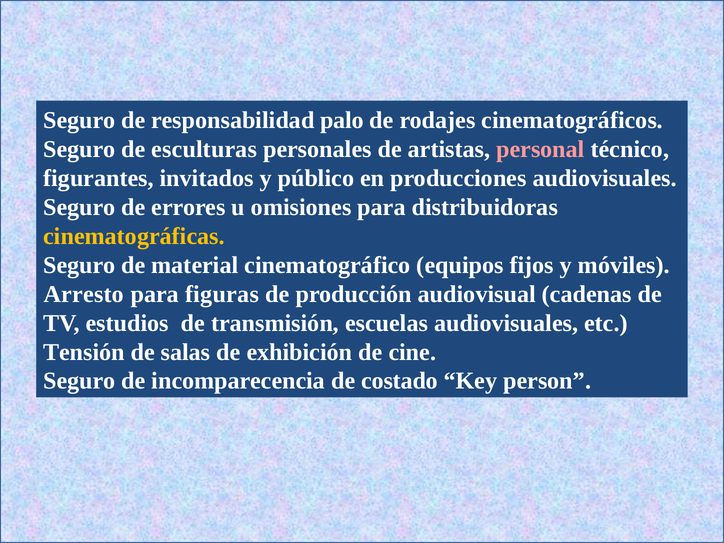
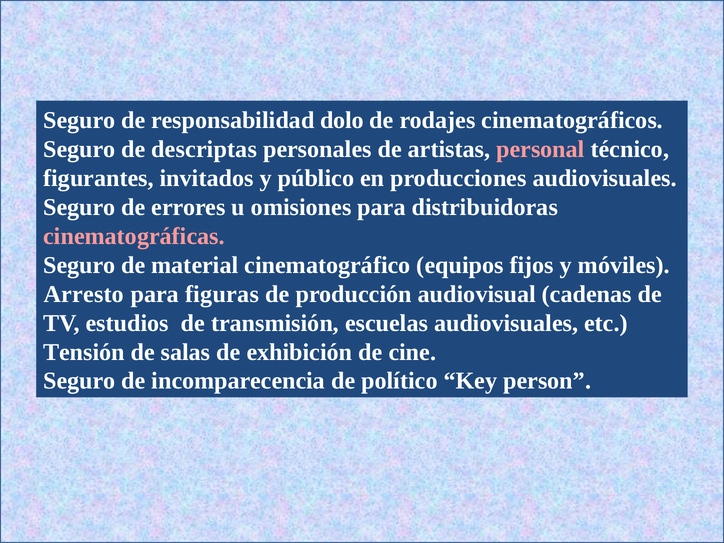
palo: palo -> dolo
esculturas: esculturas -> descriptas
cinematográficas colour: yellow -> pink
costado: costado -> político
